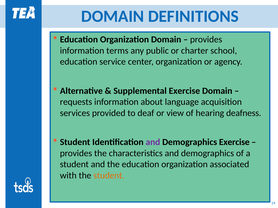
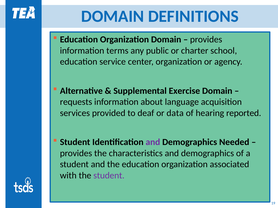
view: view -> data
deafness: deafness -> reported
Demographics Exercise: Exercise -> Needed
student at (109, 176) colour: orange -> purple
